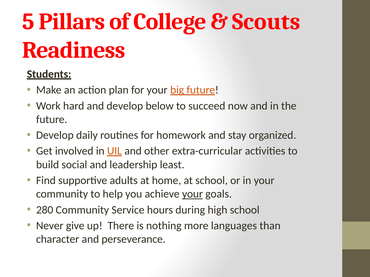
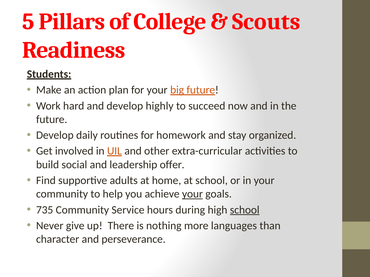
below: below -> highly
least: least -> offer
280: 280 -> 735
school at (245, 210) underline: none -> present
